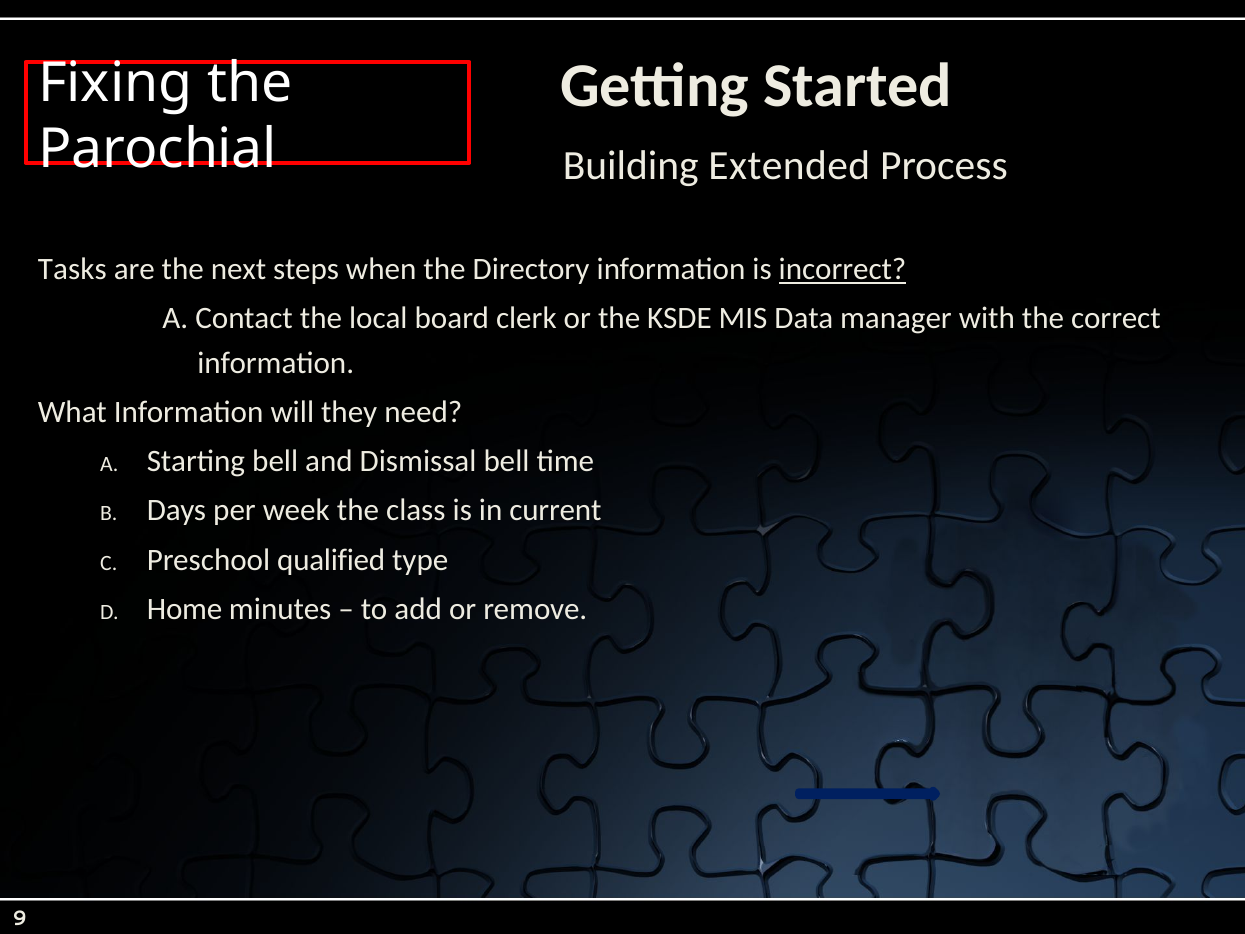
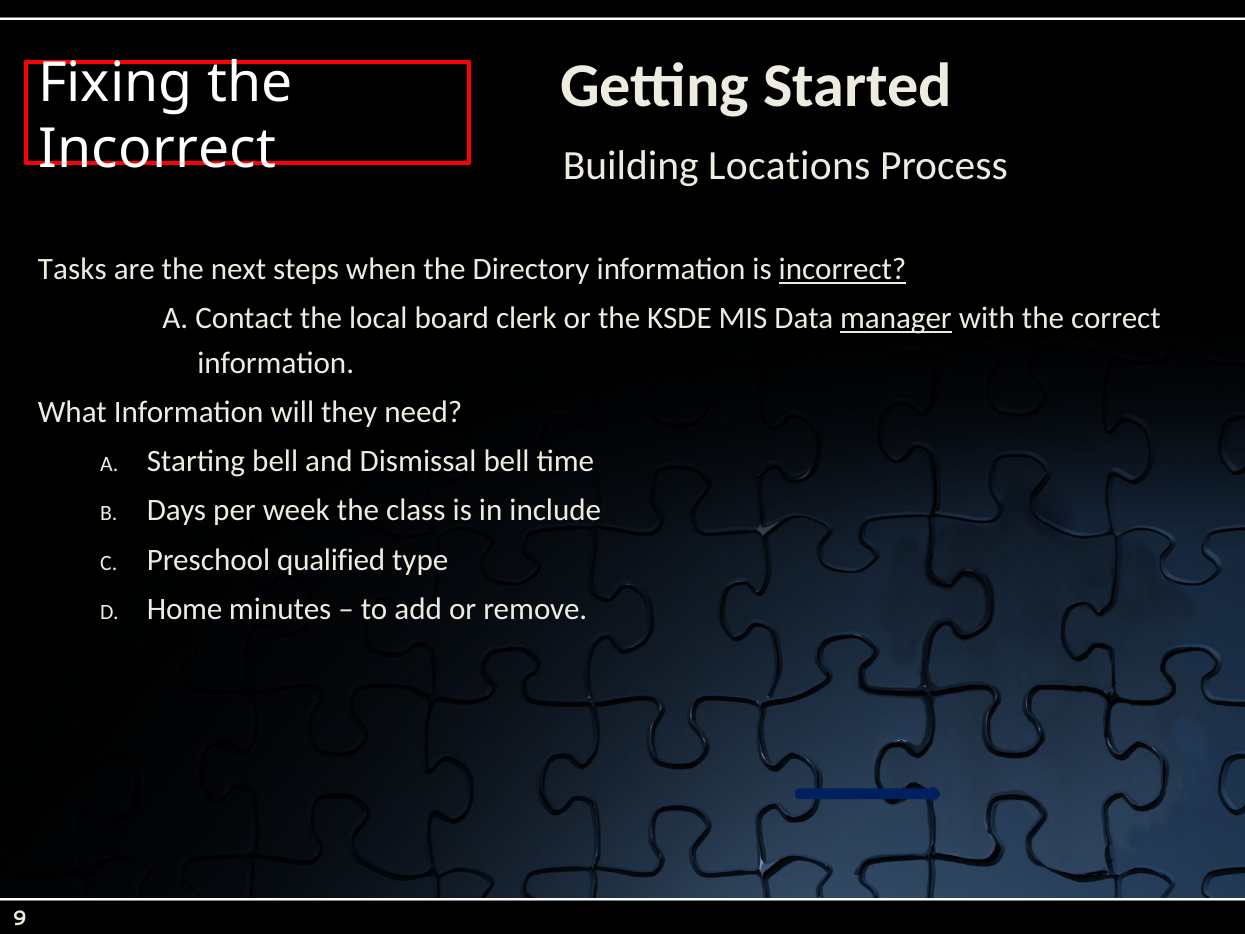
Parochial at (158, 150): Parochial -> Incorrect
Extended: Extended -> Locations
manager underline: none -> present
current: current -> include
